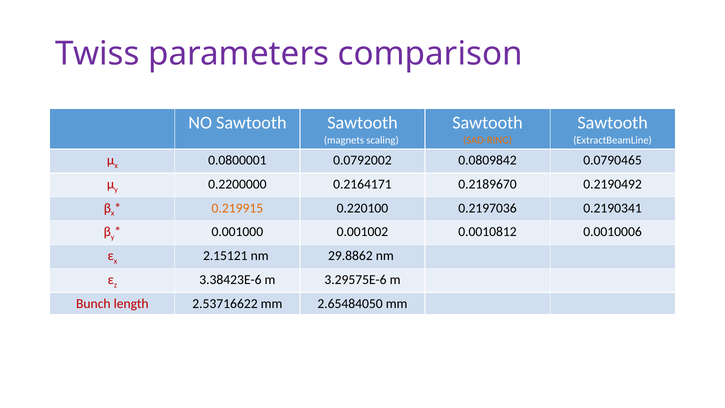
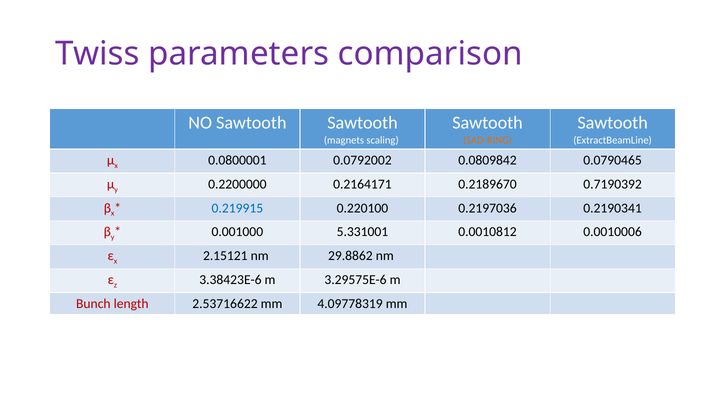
0.2190492: 0.2190492 -> 0.7190392
0.219915 colour: orange -> blue
0.001002: 0.001002 -> 5.331001
2.65484050: 2.65484050 -> 4.09778319
